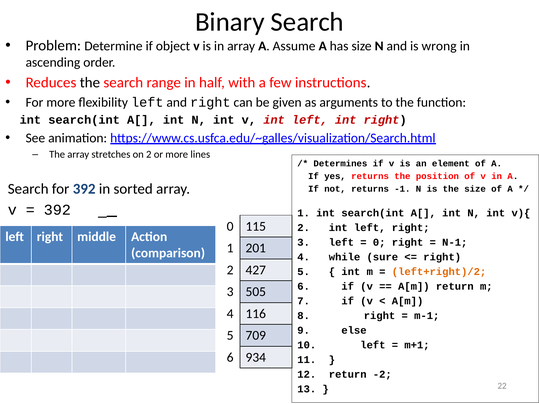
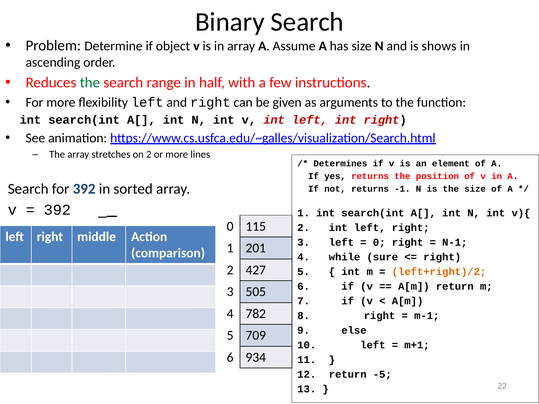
wrong: wrong -> shows
the at (90, 83) colour: black -> green
116: 116 -> 782
-2: -2 -> -5
